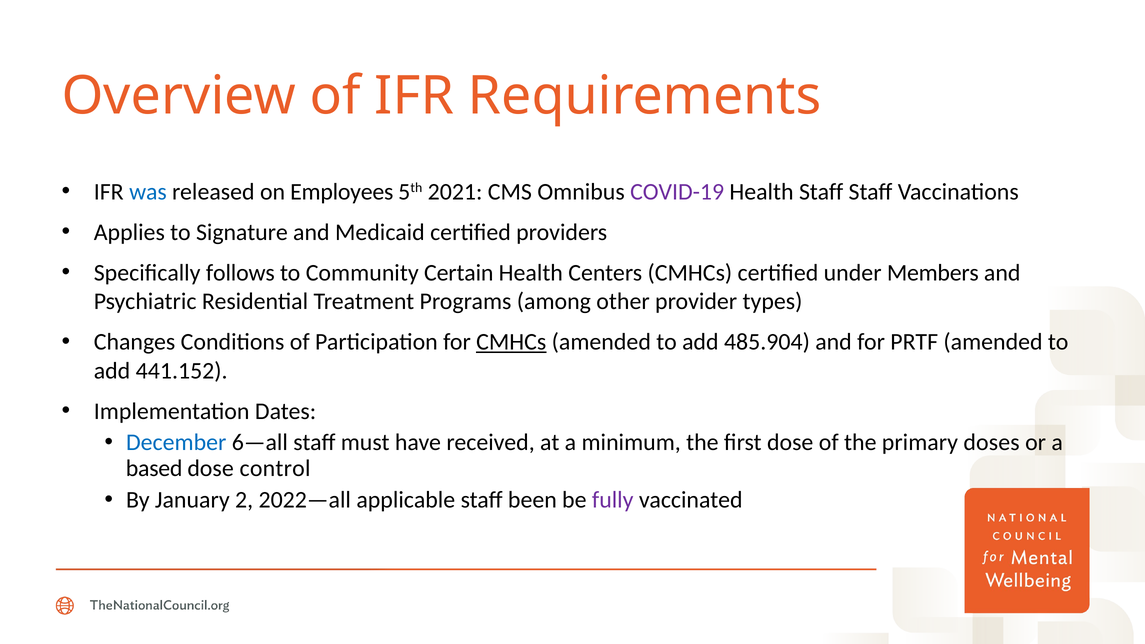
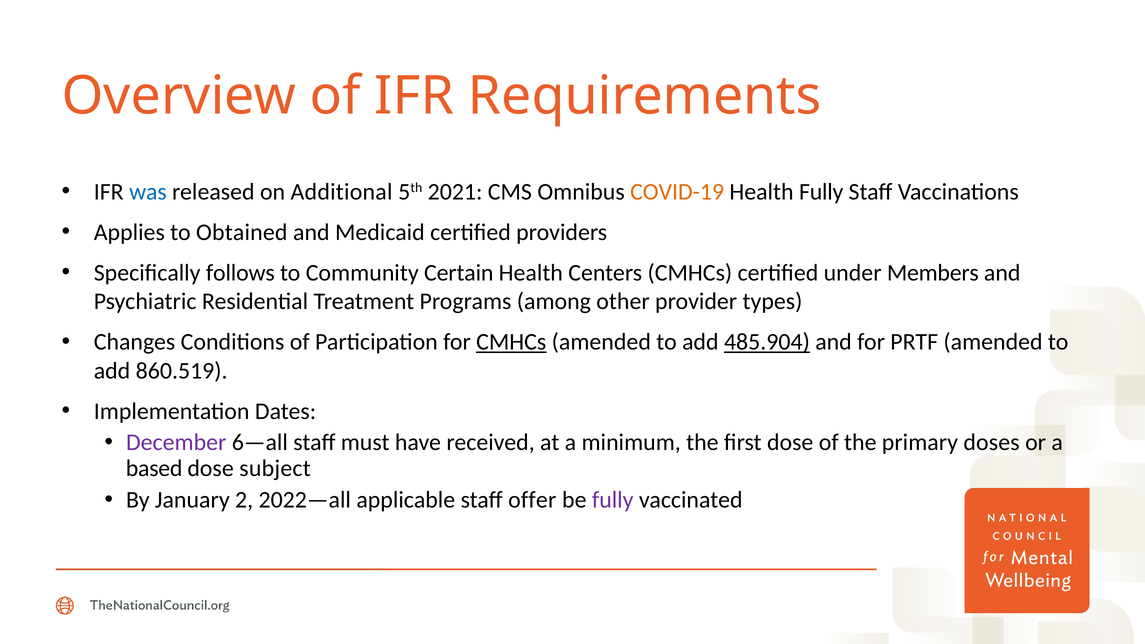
Employees: Employees -> Additional
COVID-19 colour: purple -> orange
Health Staff: Staff -> Fully
Signature: Signature -> Obtained
485.904 underline: none -> present
441.152: 441.152 -> 860.519
December colour: blue -> purple
control: control -> subject
been: been -> offer
